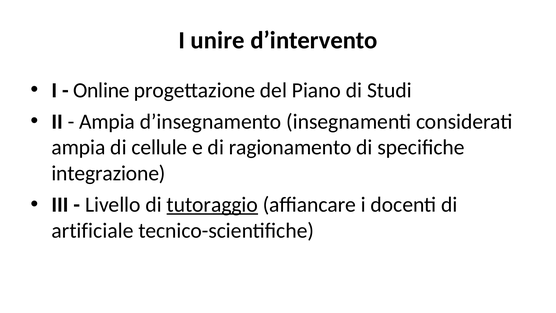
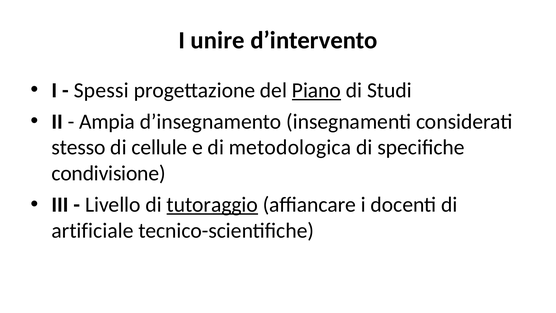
Online: Online -> Spessi
Piano underline: none -> present
ampia at (78, 147): ampia -> stesso
ragionamento: ragionamento -> metodologica
integrazione: integrazione -> condivisione
